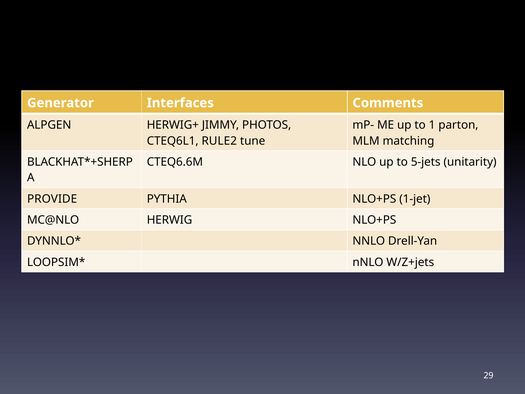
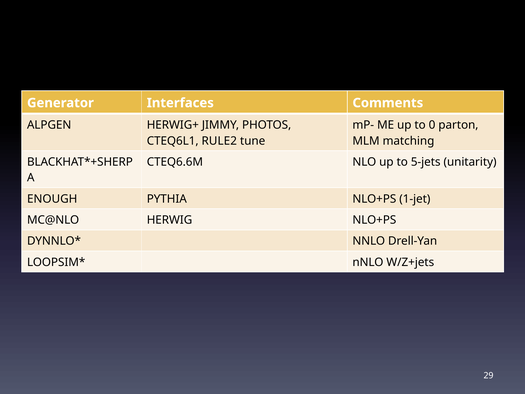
1: 1 -> 0
PROVIDE: PROVIDE -> ENOUGH
